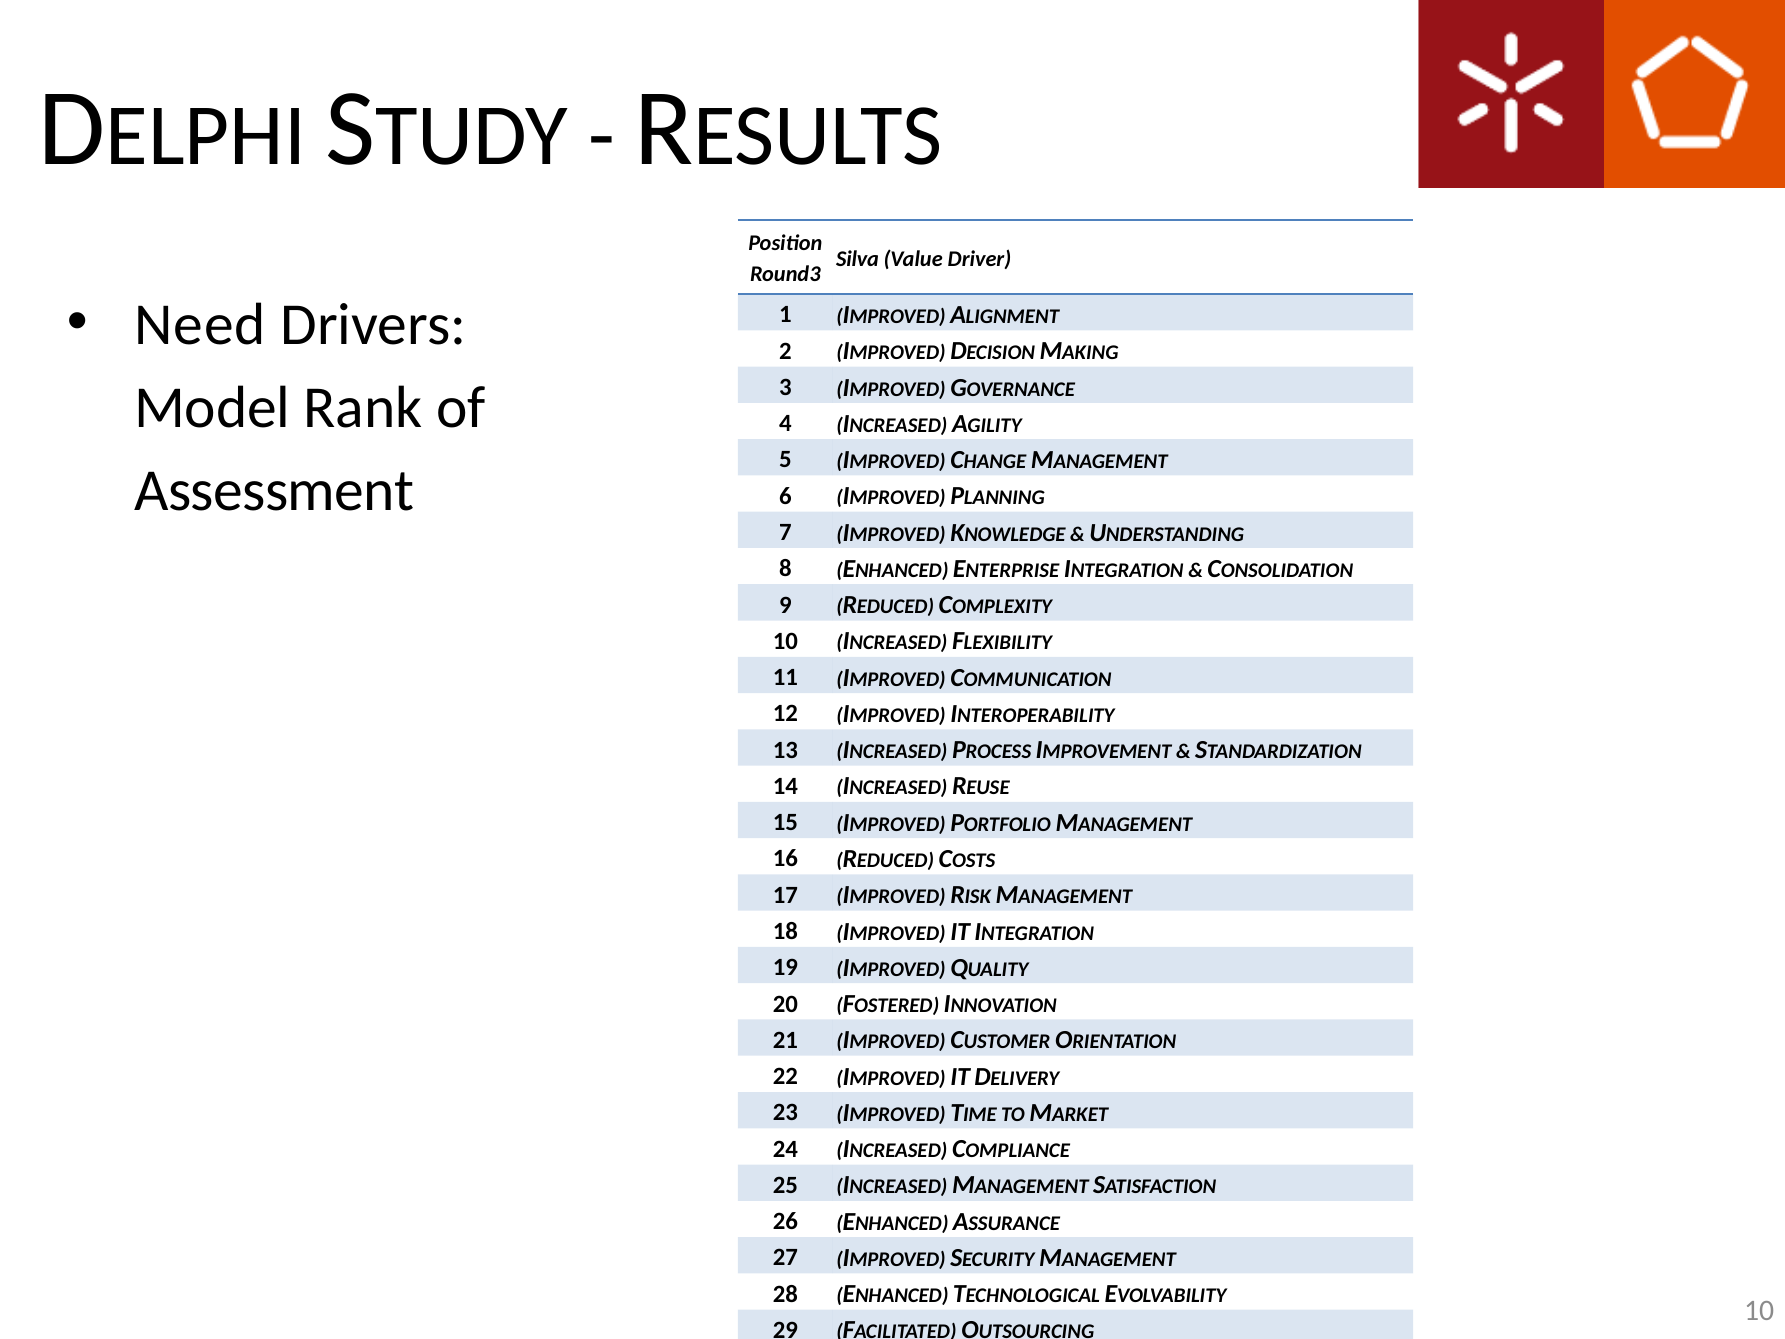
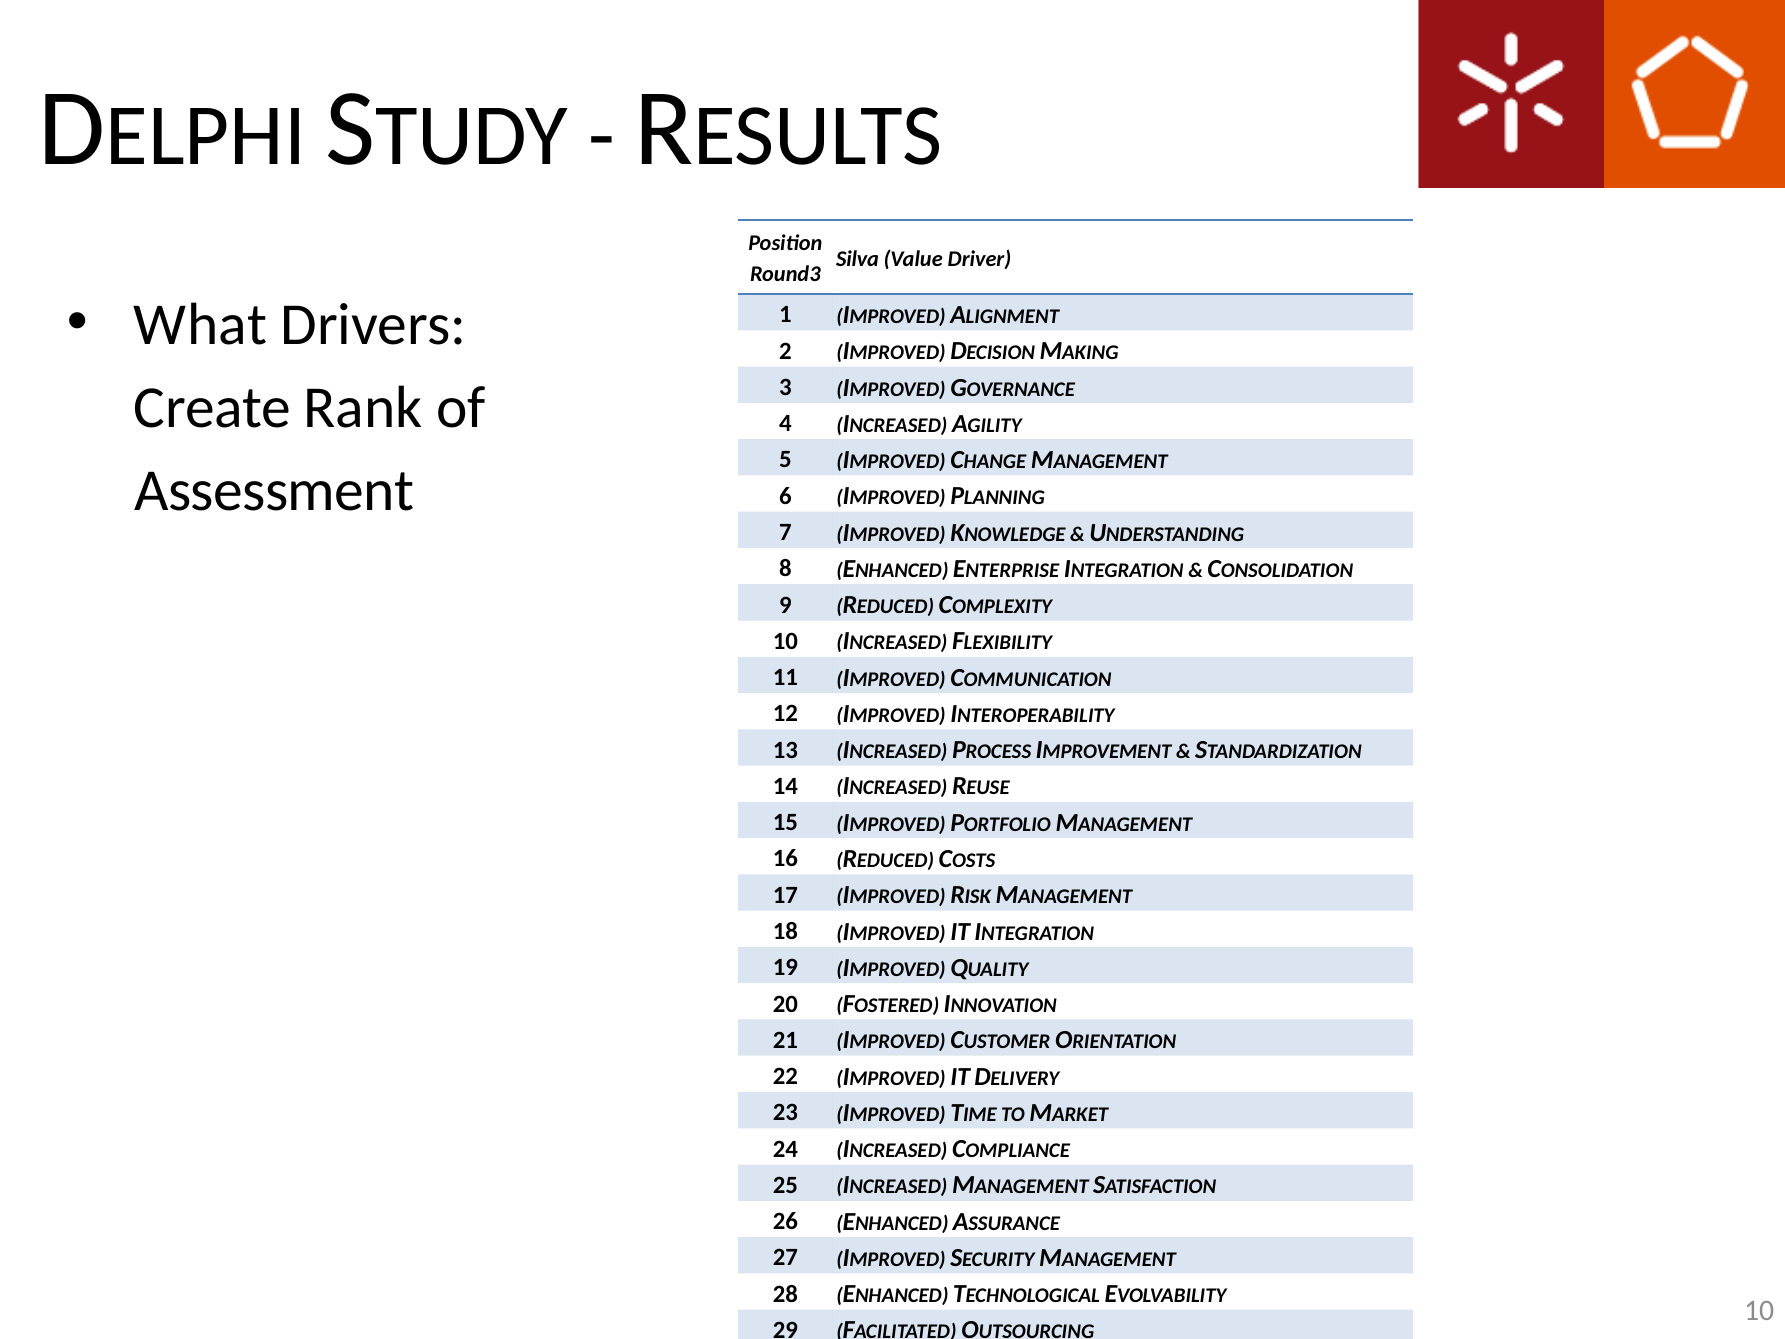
Need: Need -> What
Model: Model -> Create
